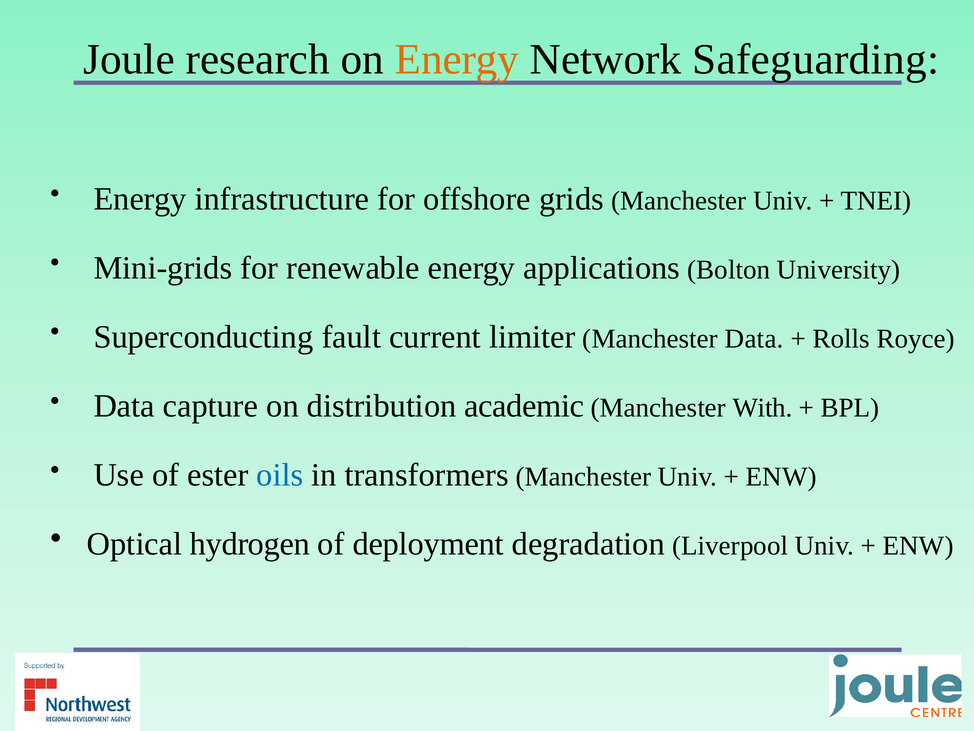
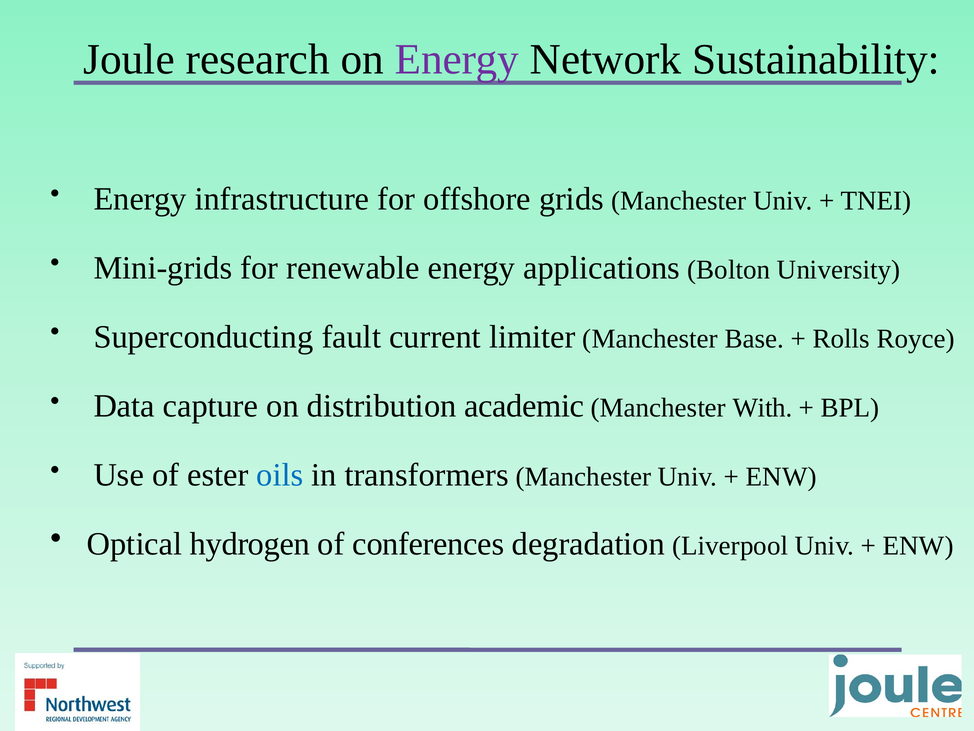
Energy at (457, 59) colour: orange -> purple
Safeguarding: Safeguarding -> Sustainability
Manchester Data: Data -> Base
deployment: deployment -> conferences
